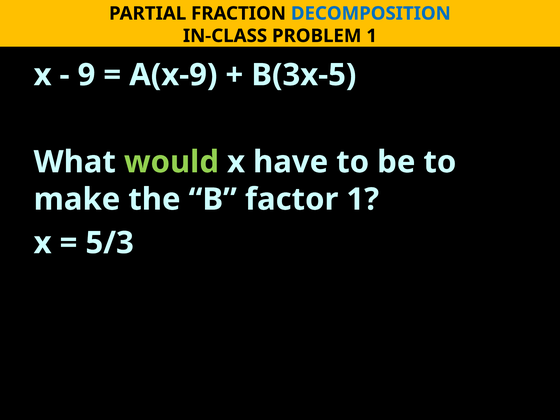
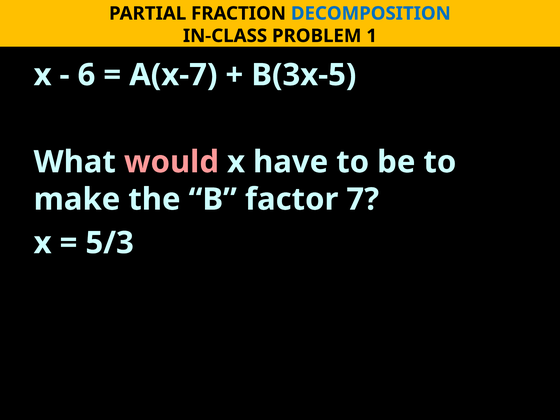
9: 9 -> 6
A(x-9: A(x-9 -> A(x-7
would colour: light green -> pink
factor 1: 1 -> 7
